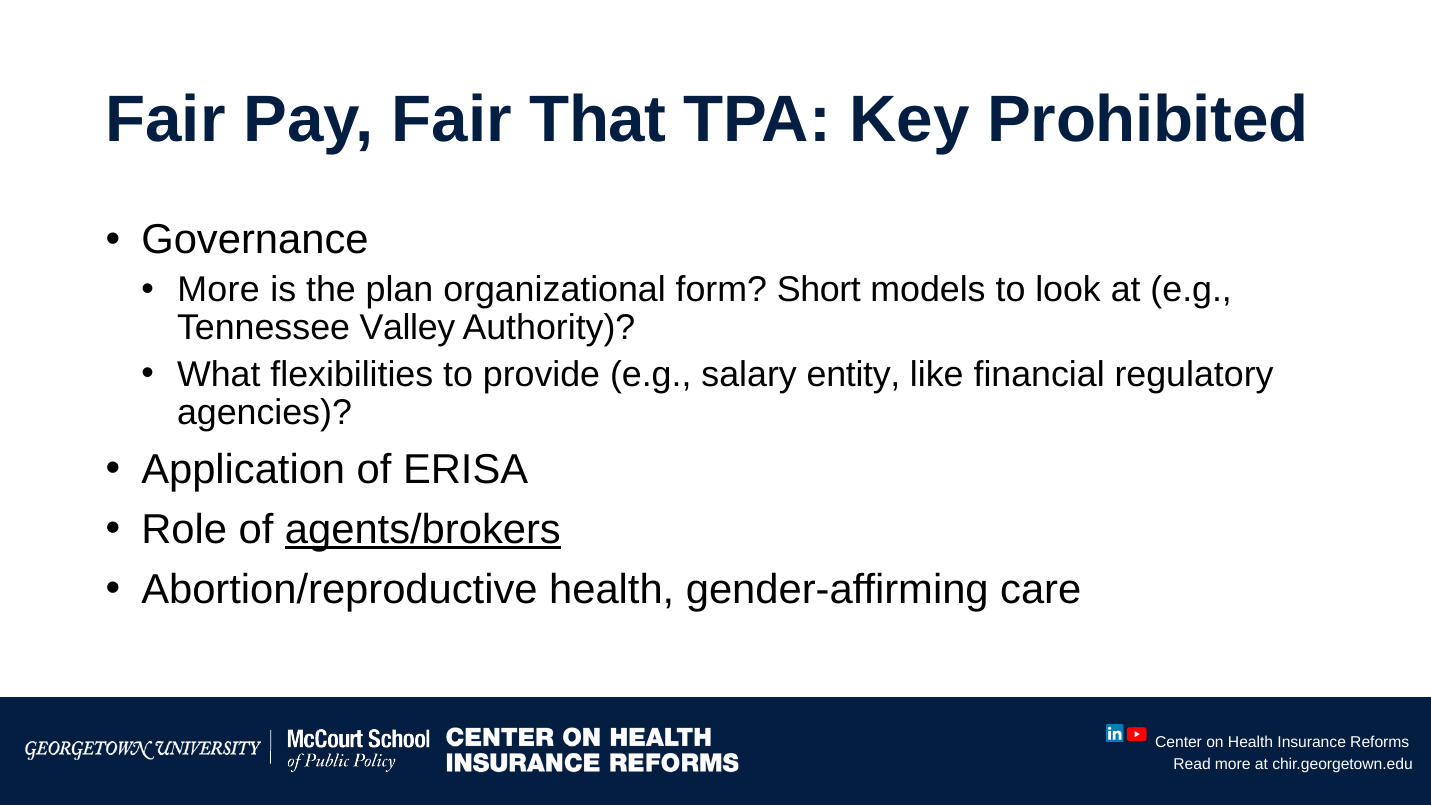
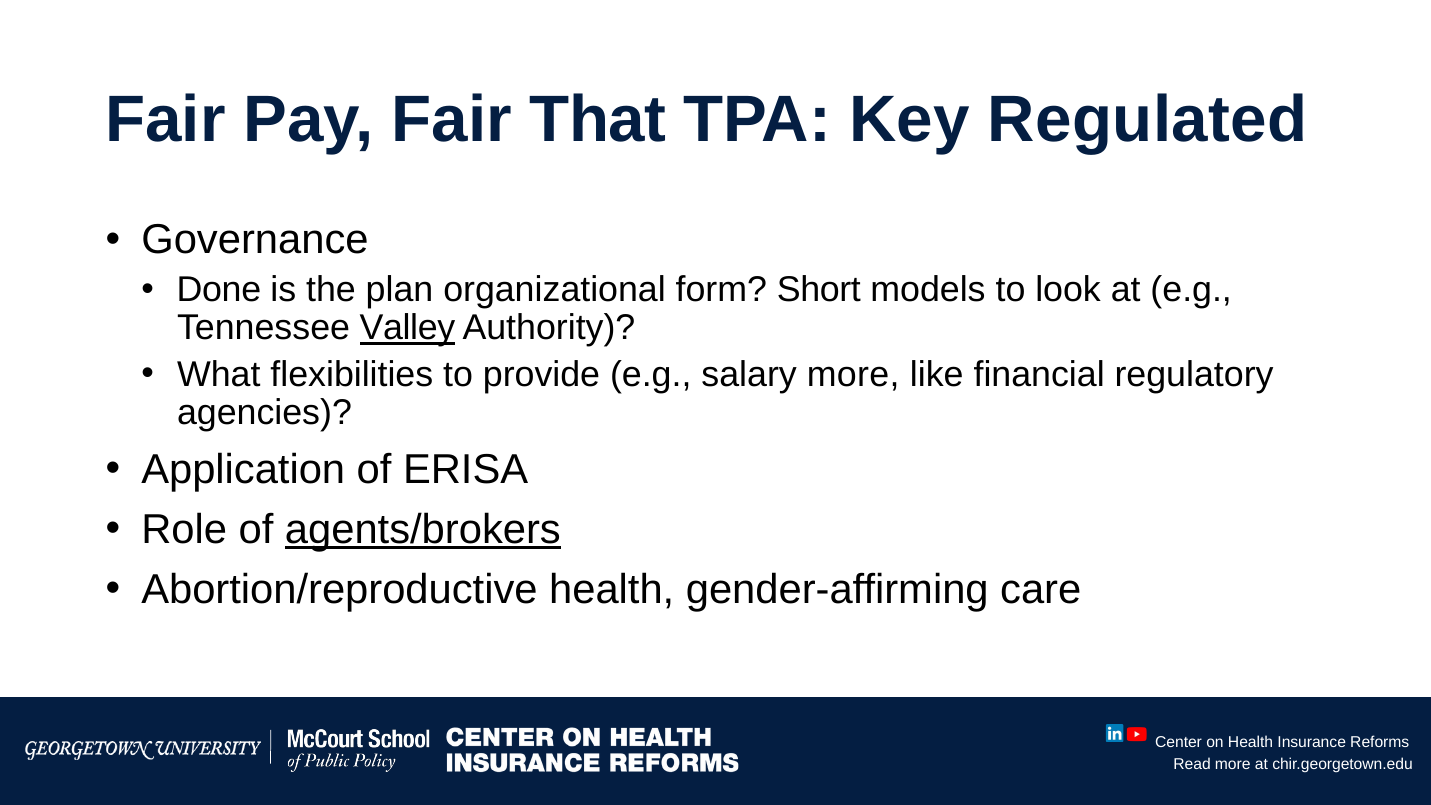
Prohibited: Prohibited -> Regulated
More at (219, 289): More -> Done
Valley underline: none -> present
salary entity: entity -> more
